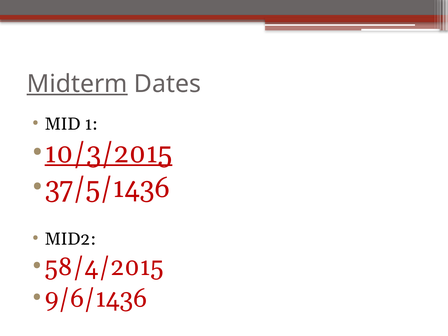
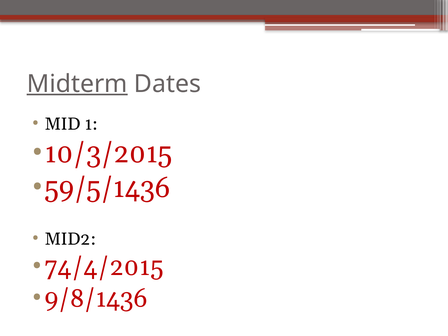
10/3/2015 underline: present -> none
37/5/1436: 37/5/1436 -> 59/5/1436
58/4/2015: 58/4/2015 -> 74/4/2015
9/6/1436: 9/6/1436 -> 9/8/1436
